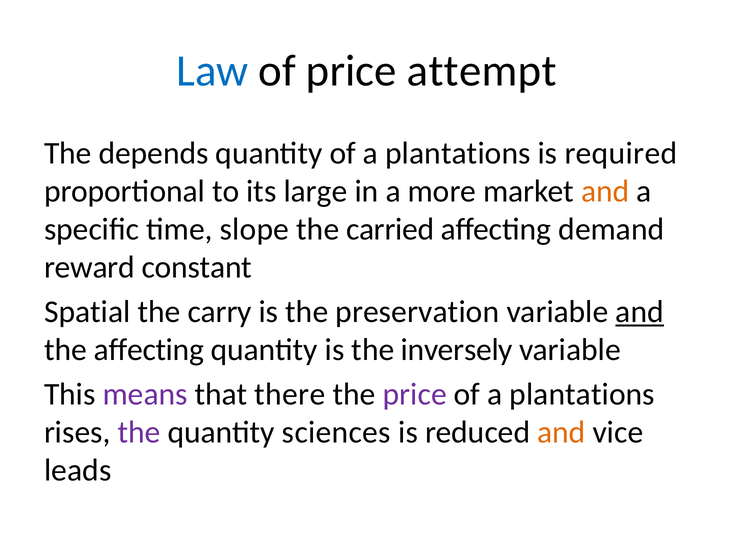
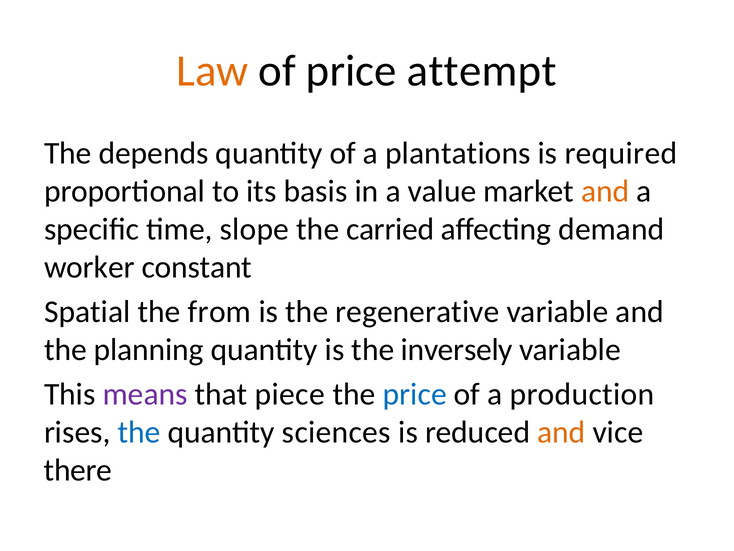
Law colour: blue -> orange
large: large -> basis
more: more -> value
reward: reward -> worker
carry: carry -> from
preservation: preservation -> regenerative
and at (640, 312) underline: present -> none
the affecting: affecting -> planning
there: there -> piece
price at (415, 394) colour: purple -> blue
plantations at (582, 394): plantations -> production
the at (139, 432) colour: purple -> blue
leads: leads -> there
